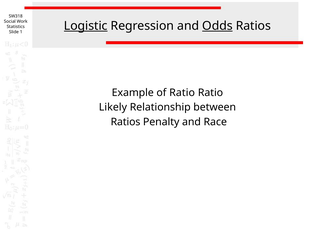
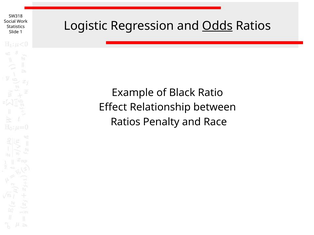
Logistic underline: present -> none
of Ratio: Ratio -> Black
Likely: Likely -> Effect
